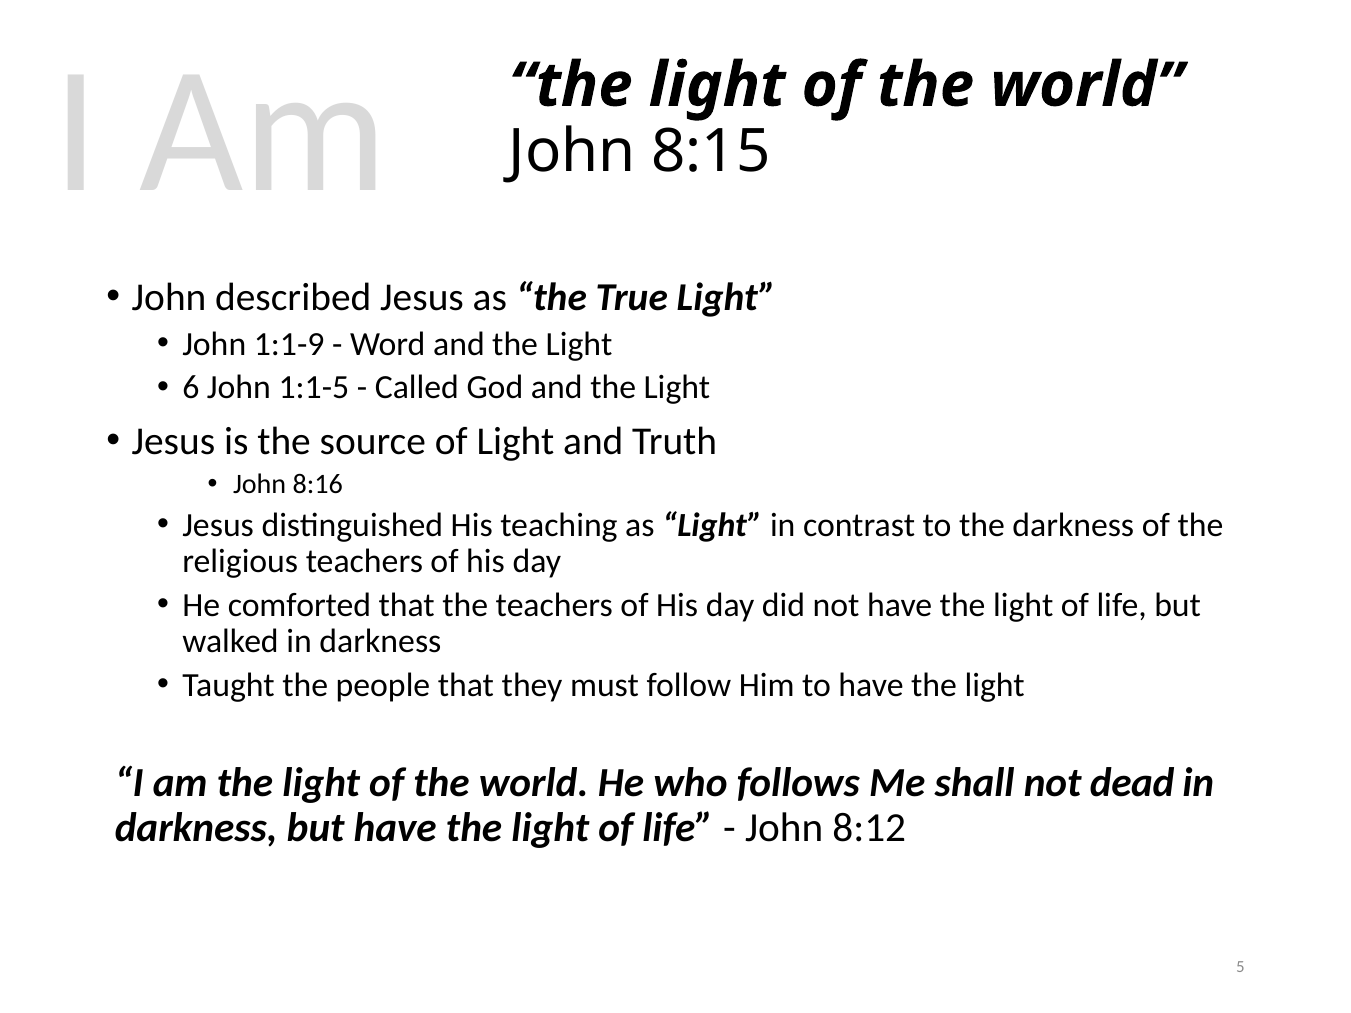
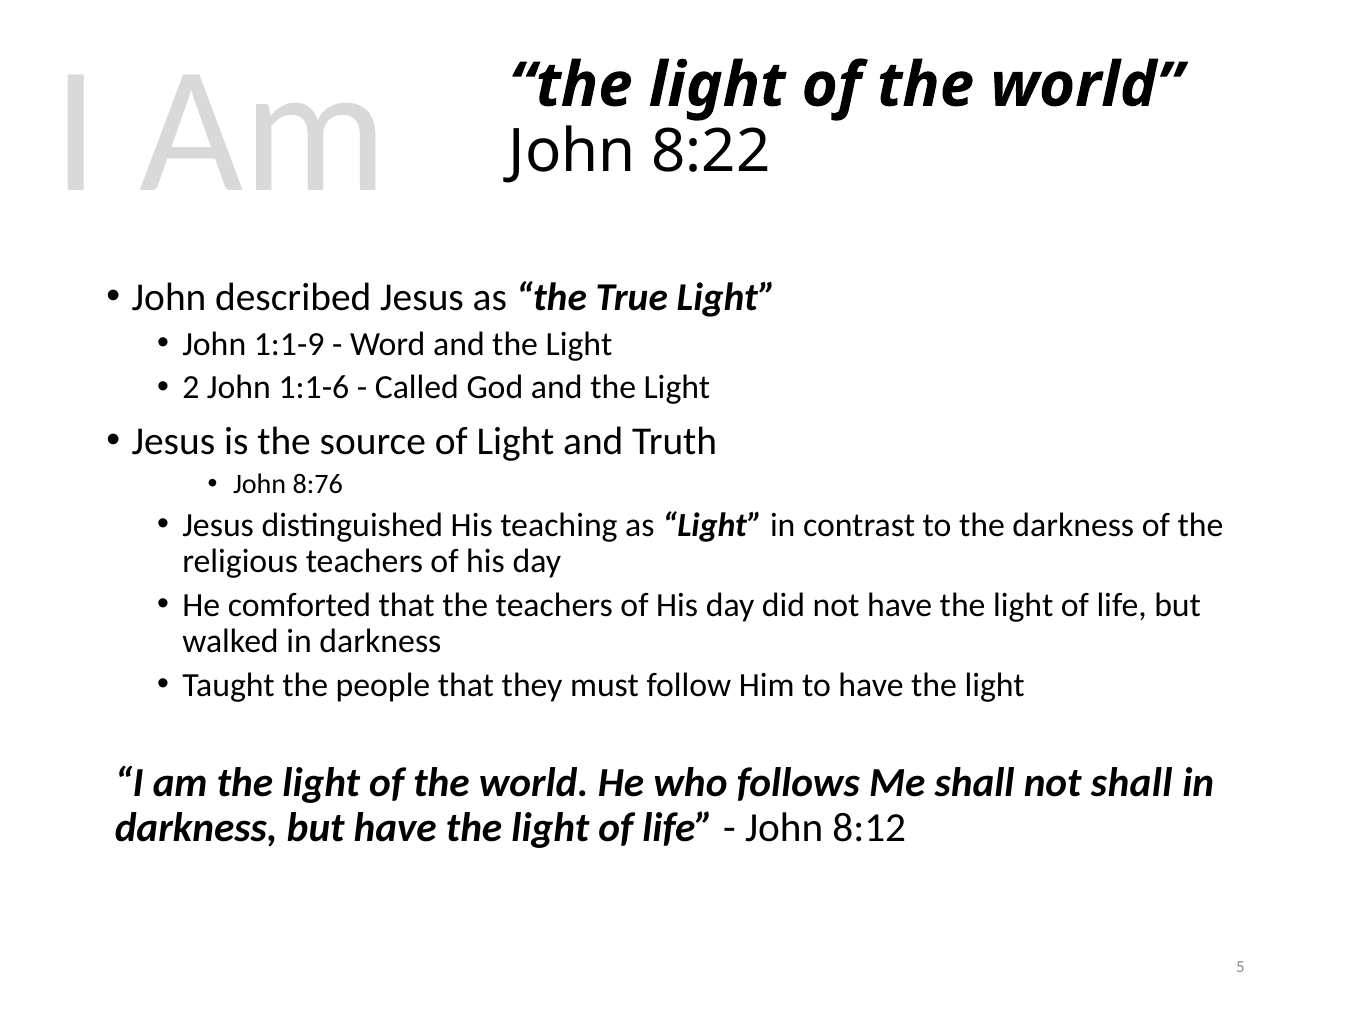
8:15: 8:15 -> 8:22
6: 6 -> 2
1:1-5: 1:1-5 -> 1:1-6
8:16: 8:16 -> 8:76
not dead: dead -> shall
